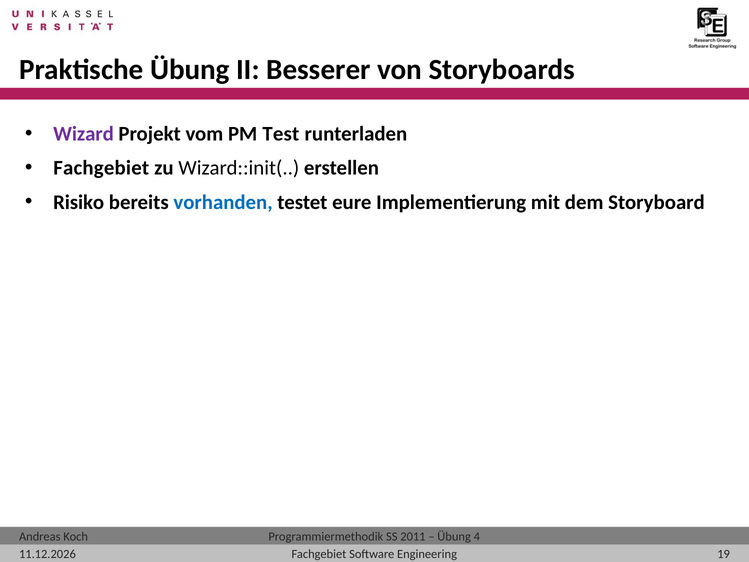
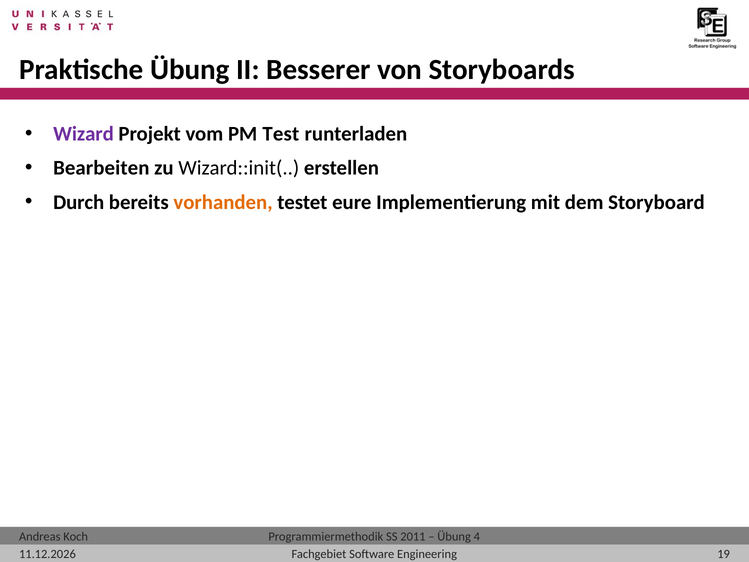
Fachgebiet at (101, 168): Fachgebiet -> Bearbeiten
Risiko: Risiko -> Durch
vorhanden colour: blue -> orange
